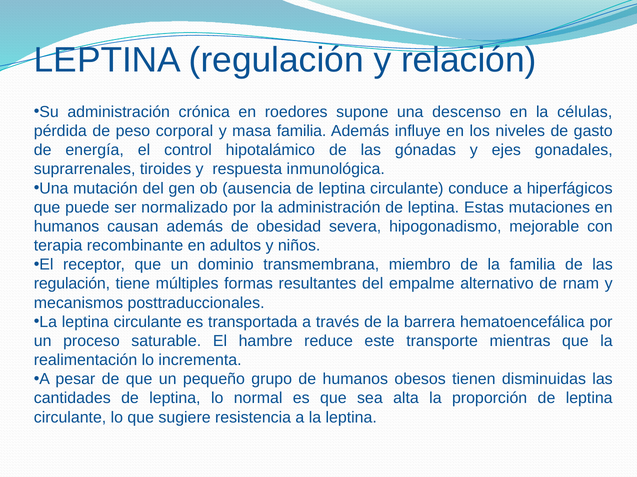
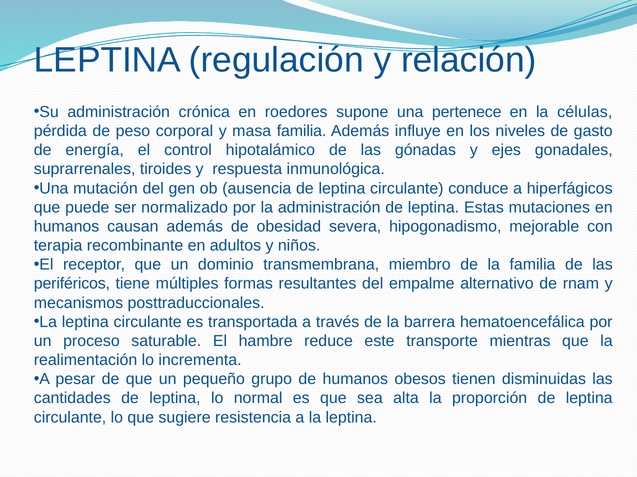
descenso: descenso -> pertenece
regulación at (72, 284): regulación -> periféricos
